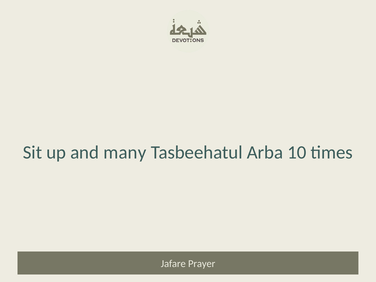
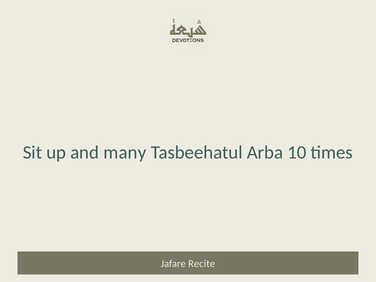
Prayer: Prayer -> Recite
